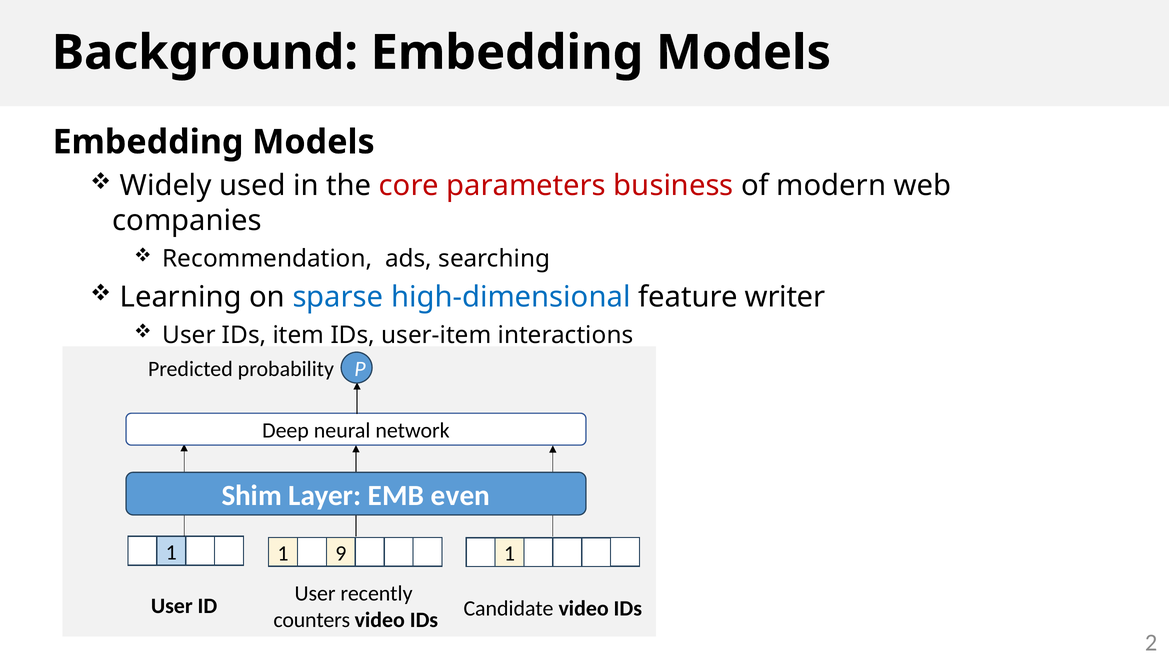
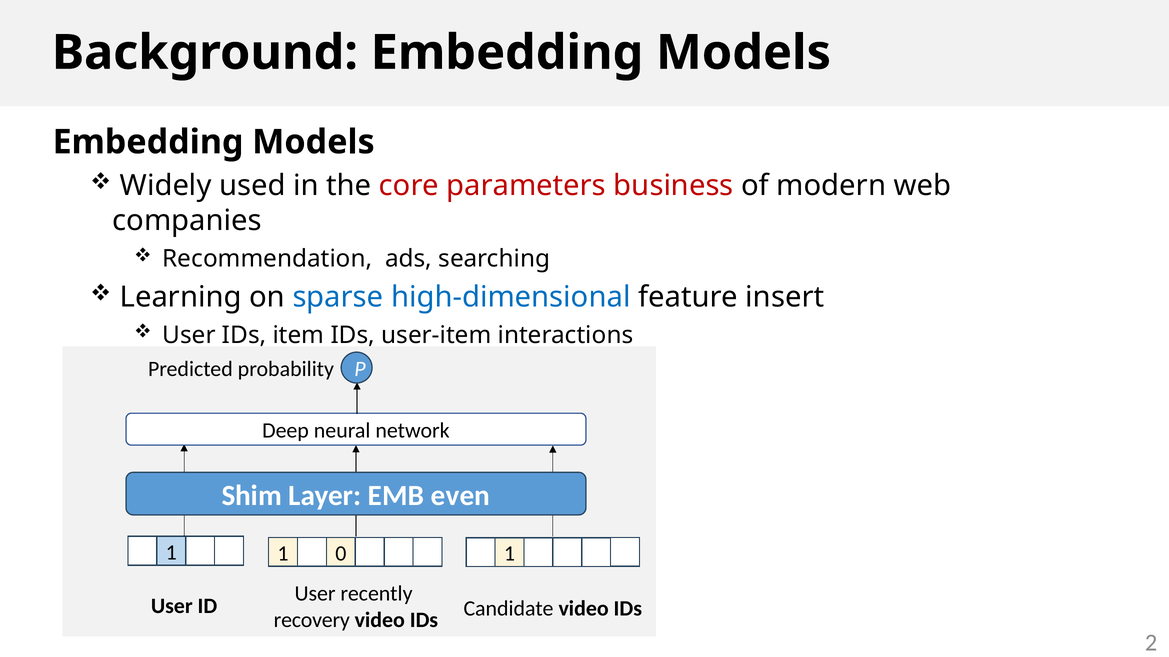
writer: writer -> insert
9: 9 -> 0
counters: counters -> recovery
